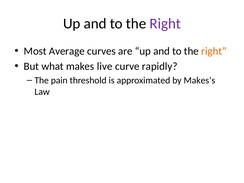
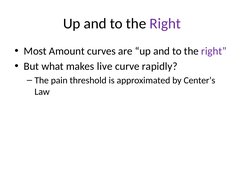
Average: Average -> Amount
right at (214, 51) colour: orange -> purple
Makes’s: Makes’s -> Center’s
